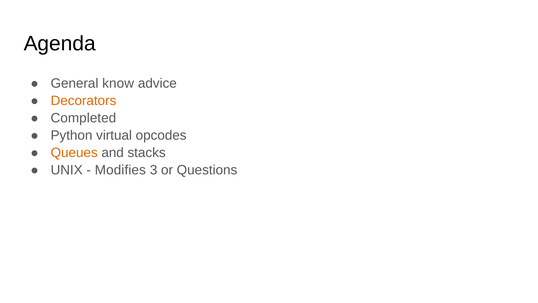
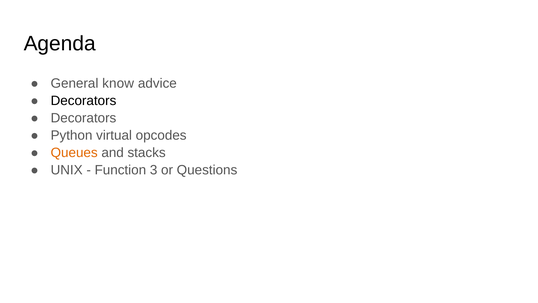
Decorators at (83, 100) colour: orange -> black
Completed at (83, 118): Completed -> Decorators
Modifies: Modifies -> Function
